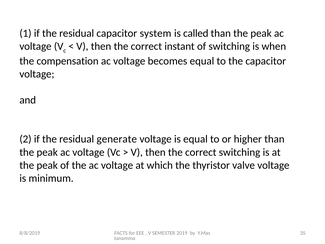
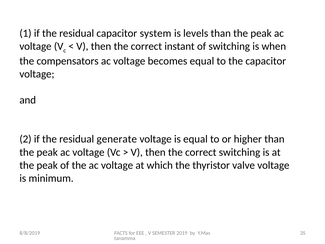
called: called -> levels
compensation: compensation -> compensators
